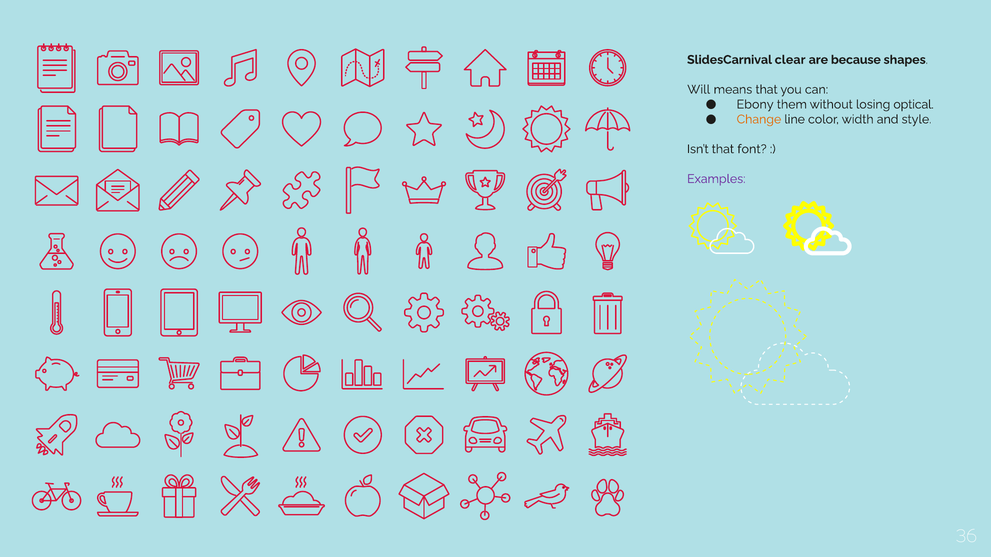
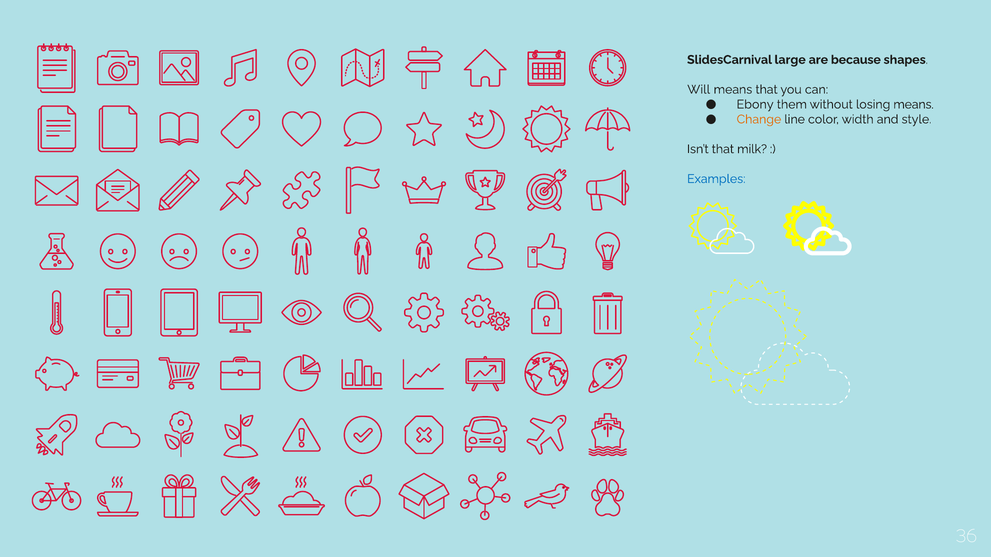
clear: clear -> large
losing optical: optical -> means
font: font -> milk
Examples colour: purple -> blue
